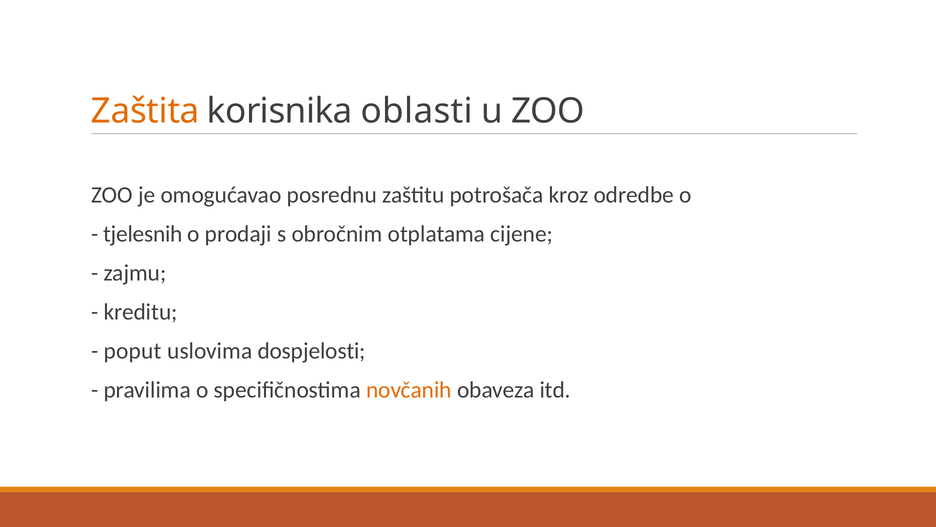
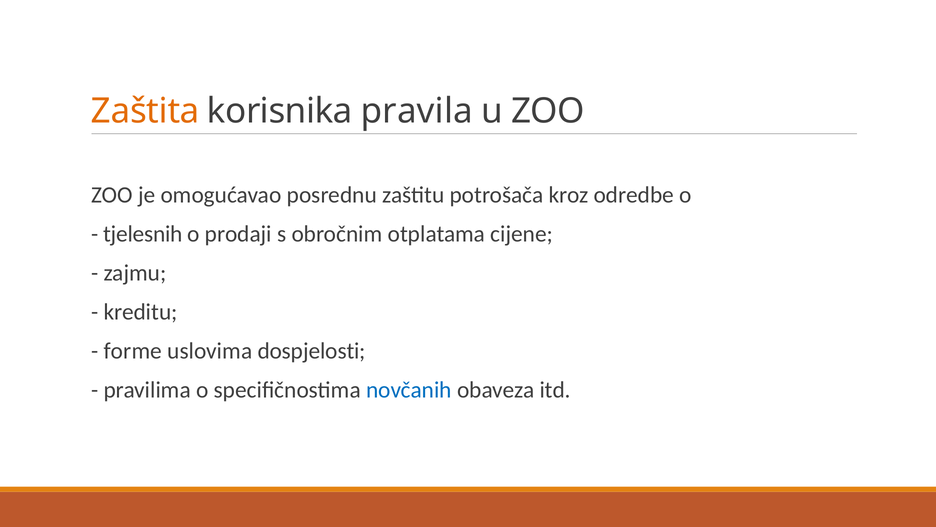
oblasti: oblasti -> pravila
poput: poput -> forme
novčanih colour: orange -> blue
